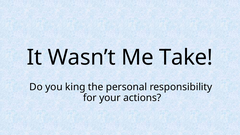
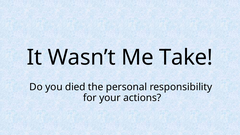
king: king -> died
